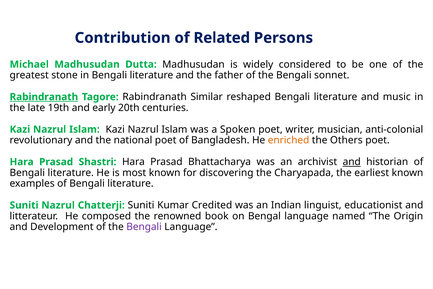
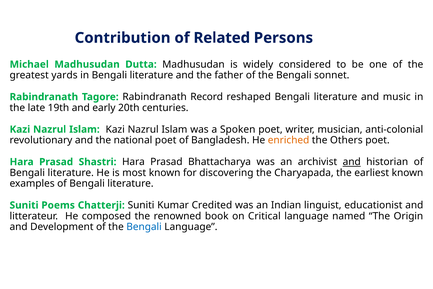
stone: stone -> yards
Rabindranath at (44, 97) underline: present -> none
Similar: Similar -> Record
Suniti Nazrul: Nazrul -> Poems
Bengal: Bengal -> Critical
Bengali at (144, 227) colour: purple -> blue
